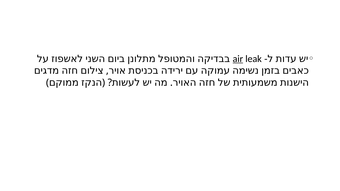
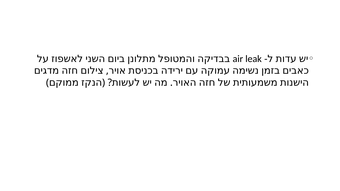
air underline: present -> none
